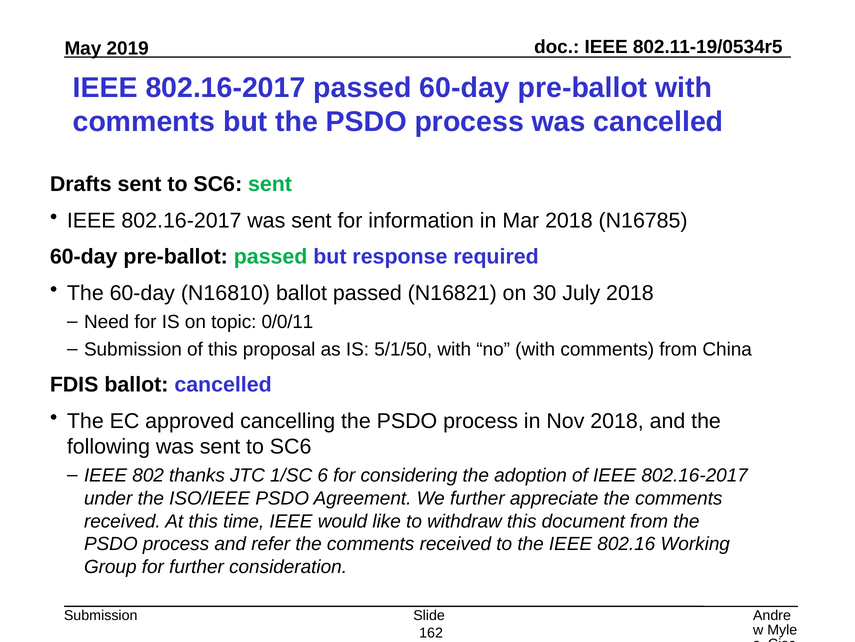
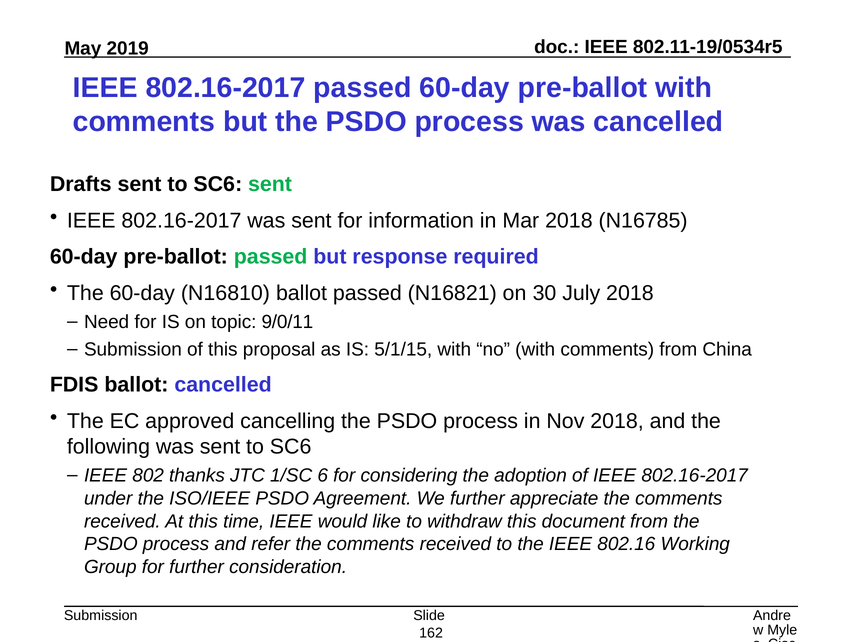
0/0/11: 0/0/11 -> 9/0/11
5/1/50: 5/1/50 -> 5/1/15
